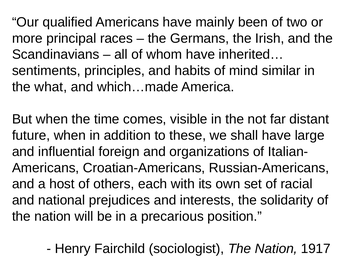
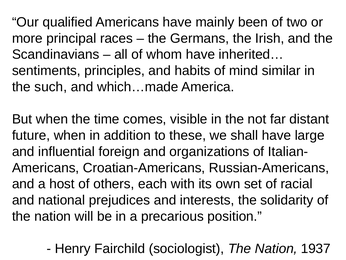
what: what -> such
1917: 1917 -> 1937
